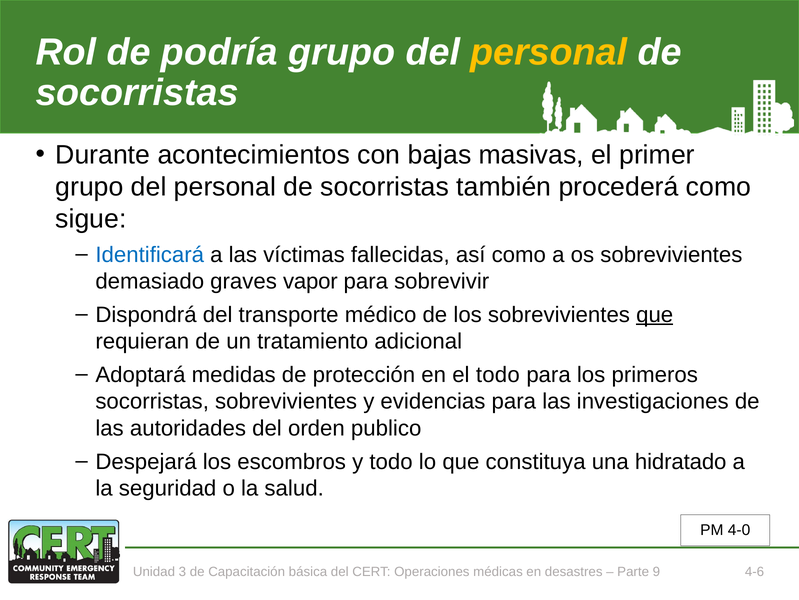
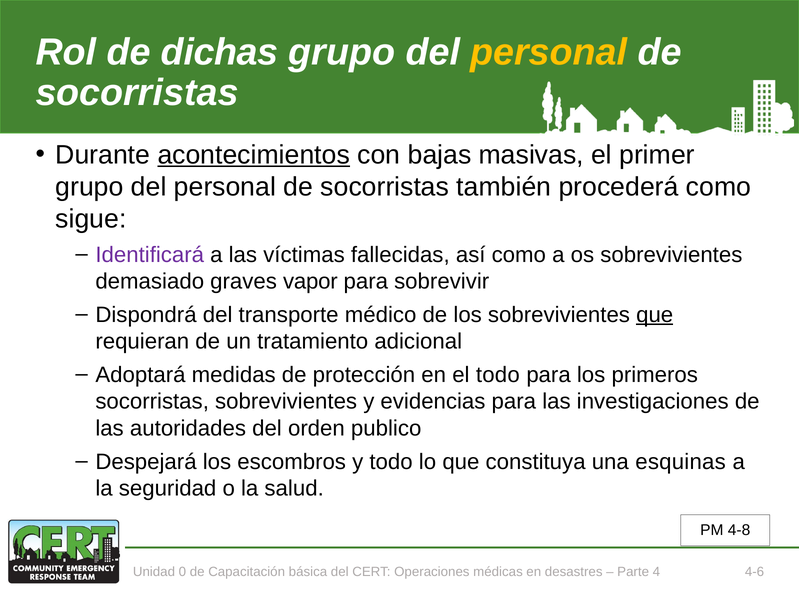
podría: podría -> dichas
acontecimientos underline: none -> present
Identificará colour: blue -> purple
hidratado: hidratado -> esquinas
4-0: 4-0 -> 4-8
3: 3 -> 0
9: 9 -> 4
